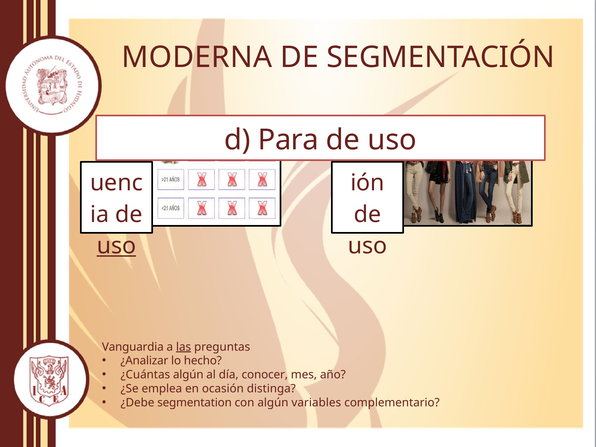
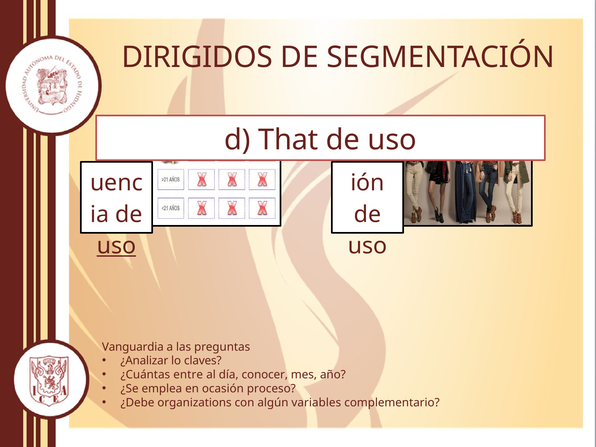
MODERNA: MODERNA -> DIRIGIDOS
Para: Para -> That
las underline: present -> none
hecho: hecho -> claves
¿Cuántas algún: algún -> entre
distinga: distinga -> proceso
segmentation: segmentation -> organizations
